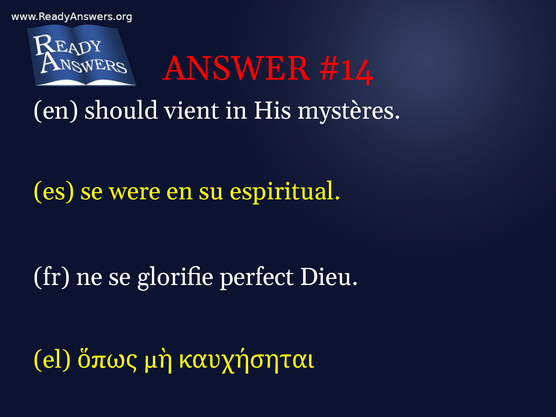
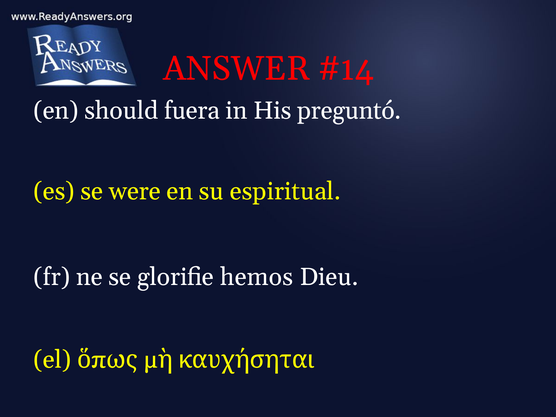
vient: vient -> fuera
mystères: mystères -> preguntó
perfect: perfect -> hemos
